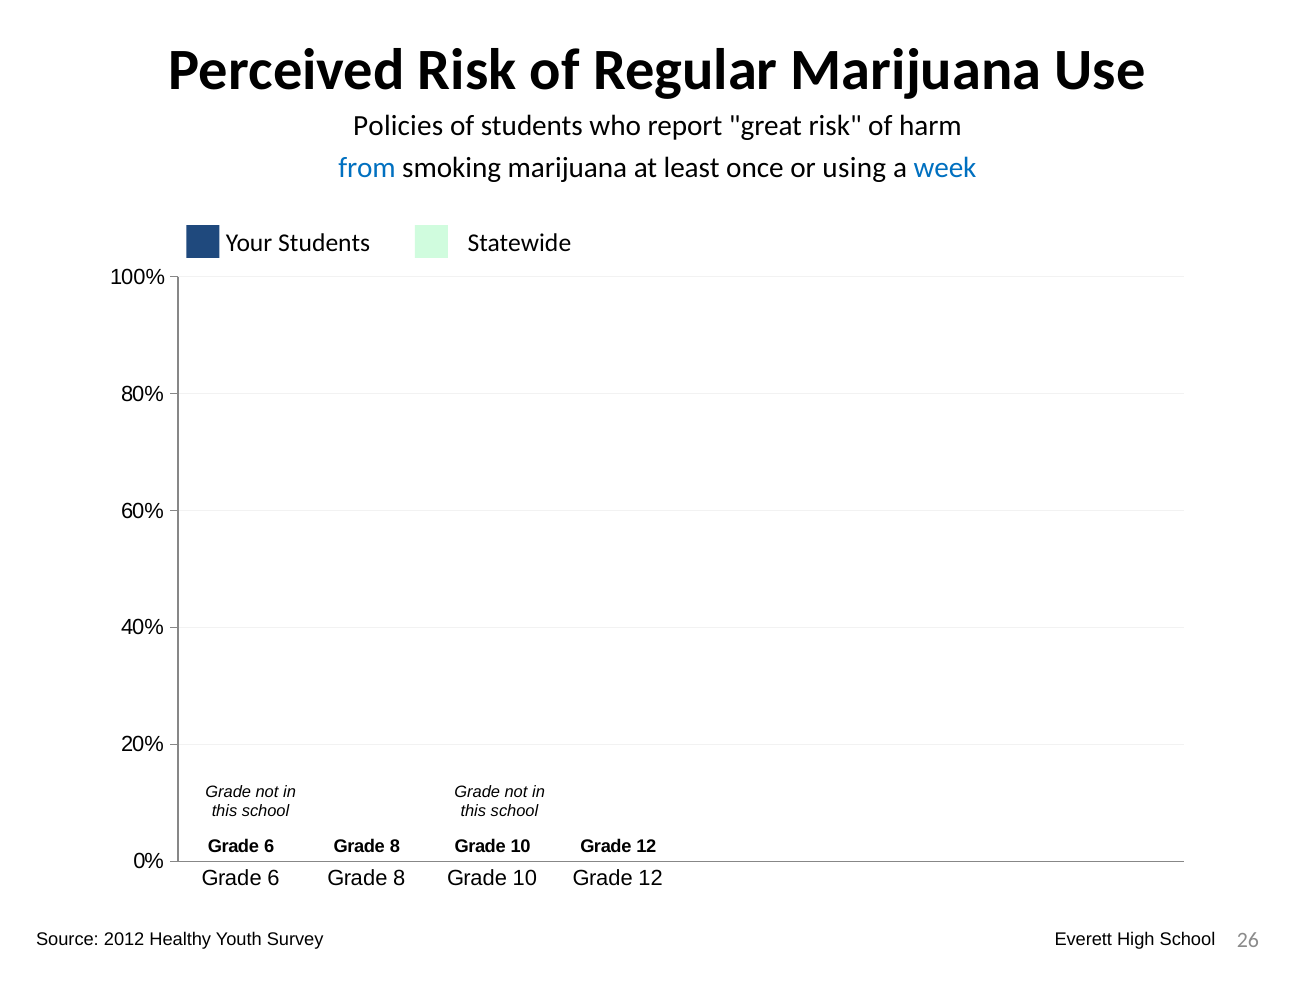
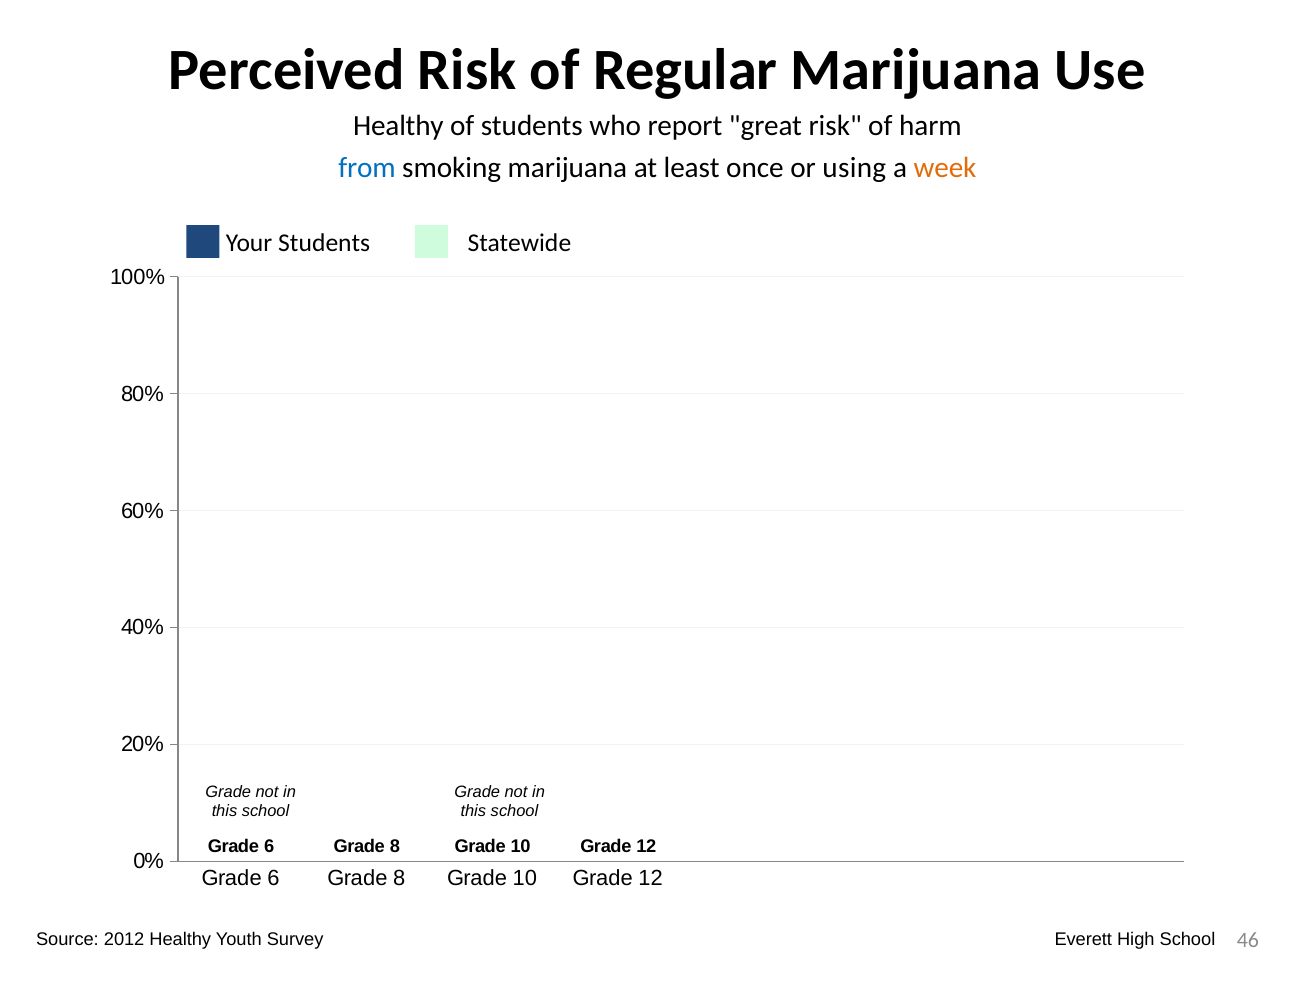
Policies at (398, 126): Policies -> Healthy
week colour: blue -> orange
26: 26 -> 46
